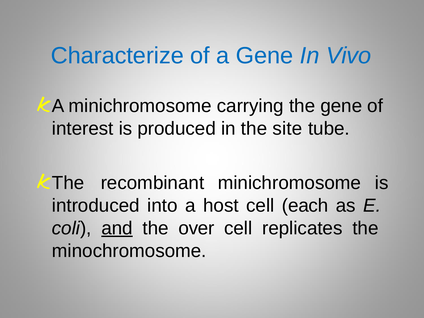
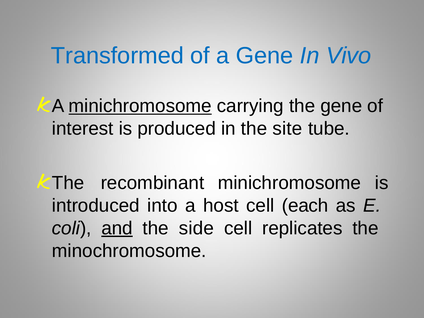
Characterize: Characterize -> Transformed
minichromosome at (140, 106) underline: none -> present
over: over -> side
